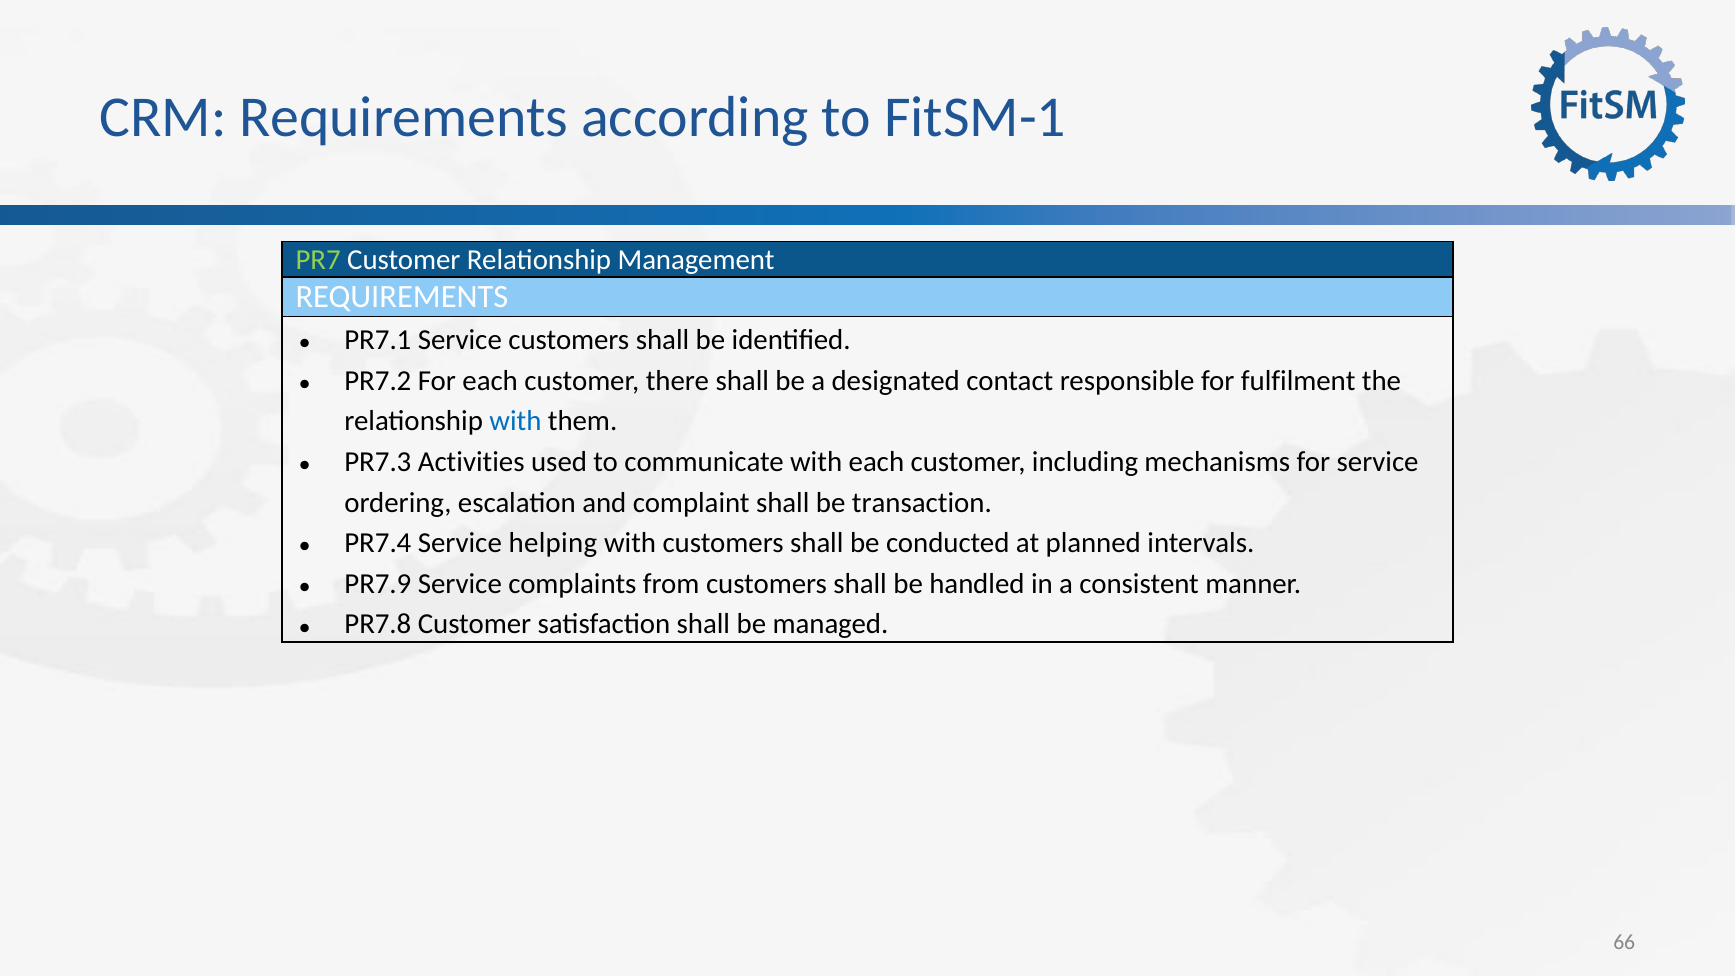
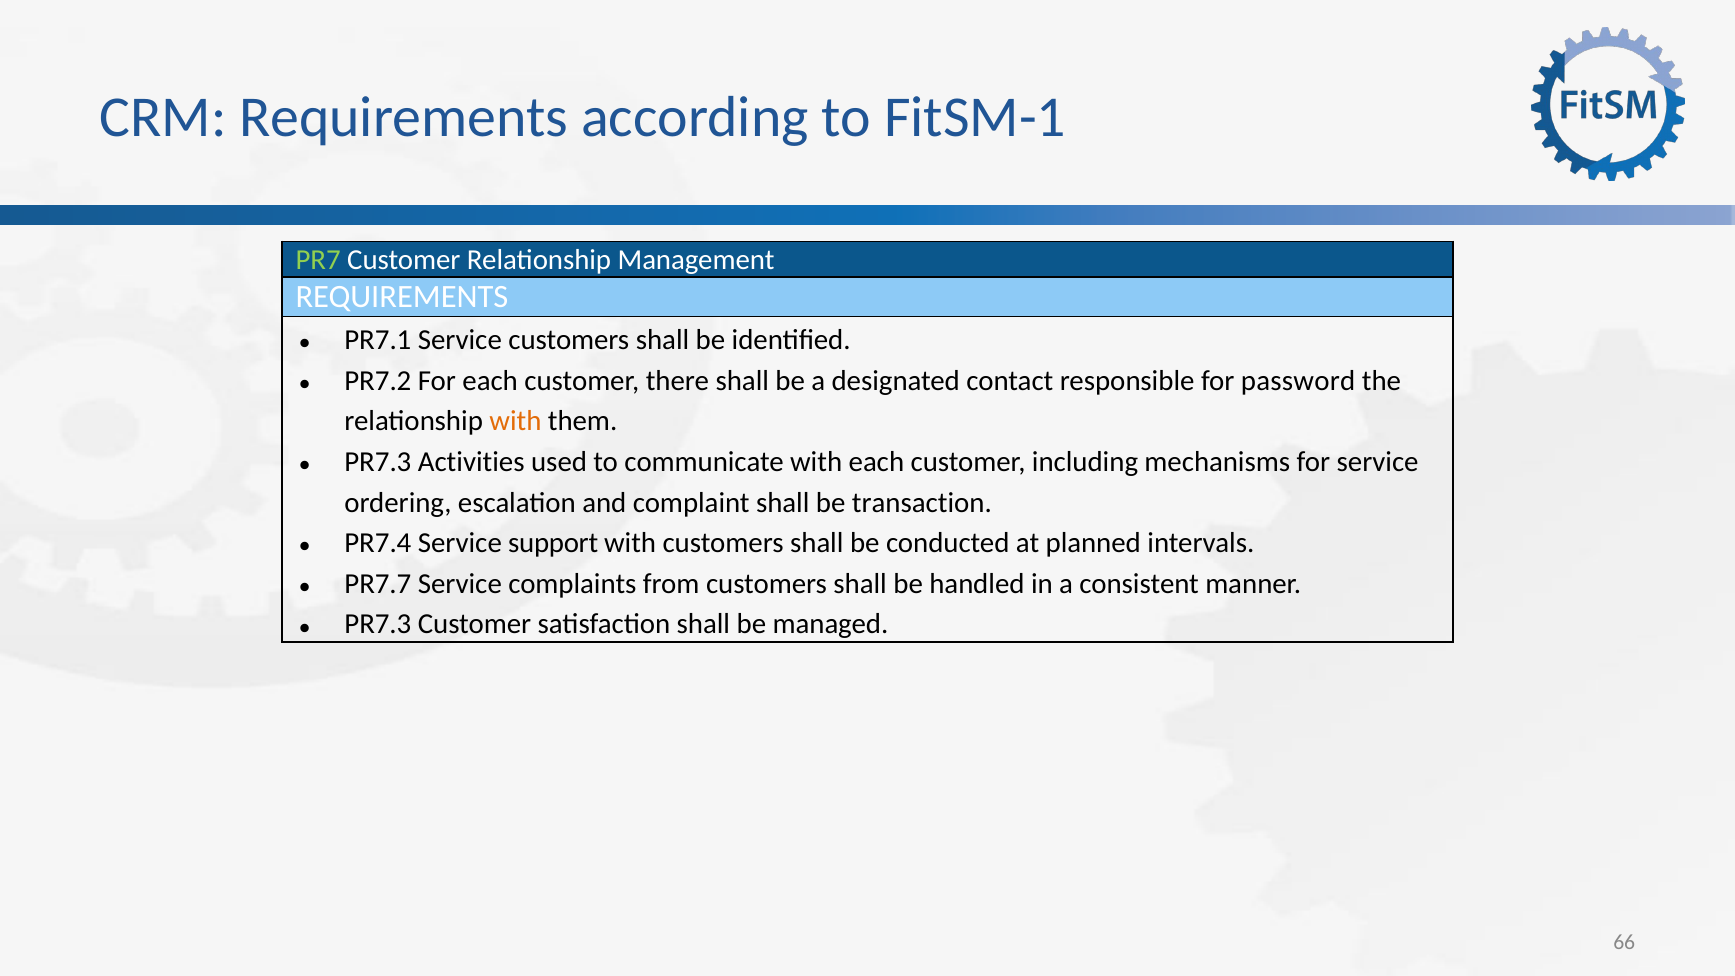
fulfilment: fulfilment -> password
with at (515, 421) colour: blue -> orange
helping: helping -> support
PR7.9: PR7.9 -> PR7.7
PR7.8 at (378, 624): PR7.8 -> PR7.3
